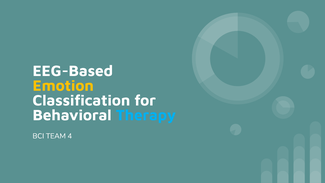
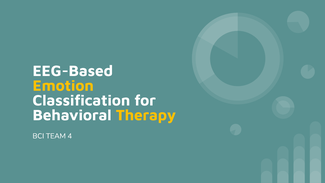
Therapy colour: light blue -> yellow
